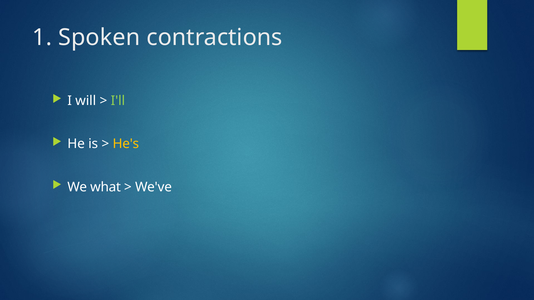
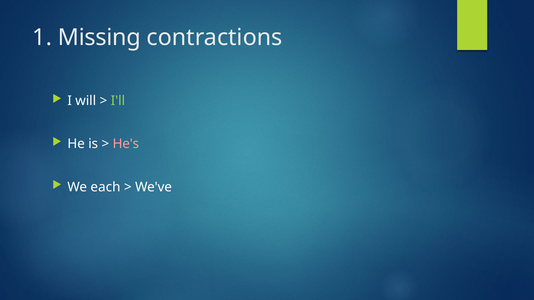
Spoken: Spoken -> Missing
He's colour: yellow -> pink
what: what -> each
